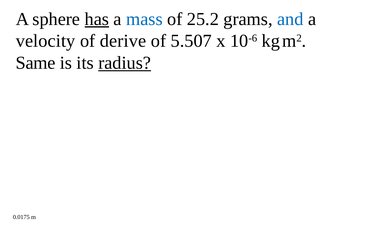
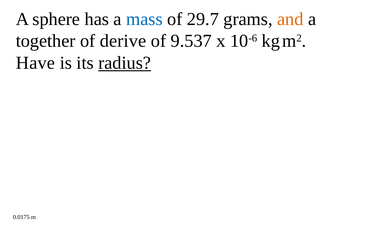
has underline: present -> none
25.2: 25.2 -> 29.7
and colour: blue -> orange
velocity: velocity -> together
5.507: 5.507 -> 9.537
Same: Same -> Have
